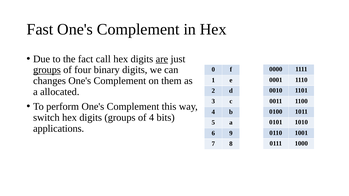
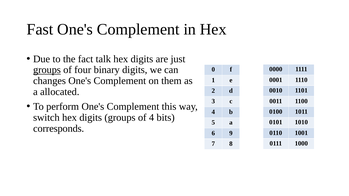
call: call -> talk
are underline: present -> none
applications: applications -> corresponds
